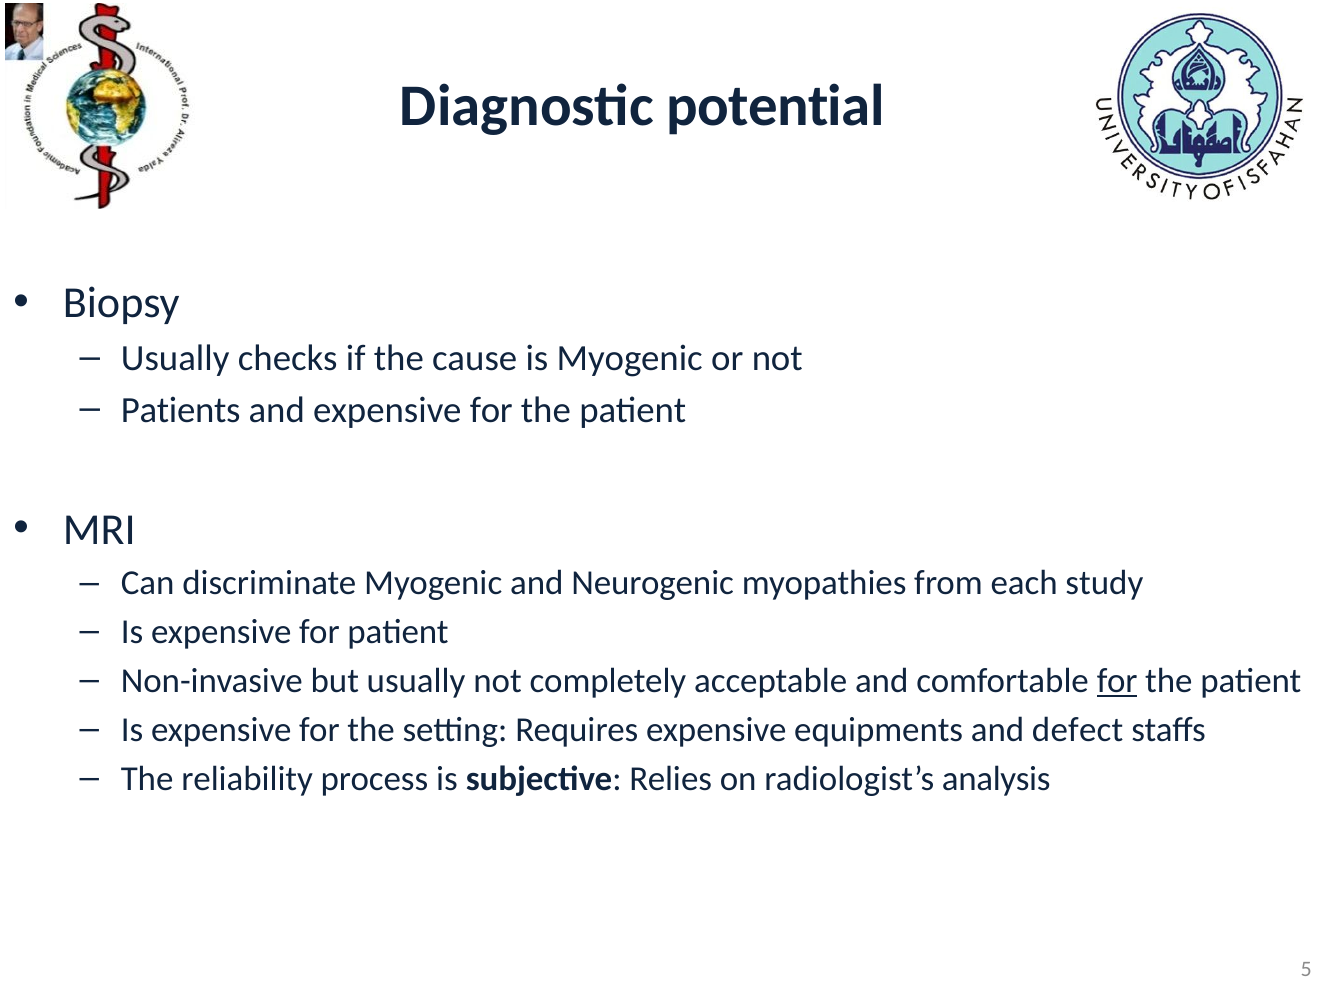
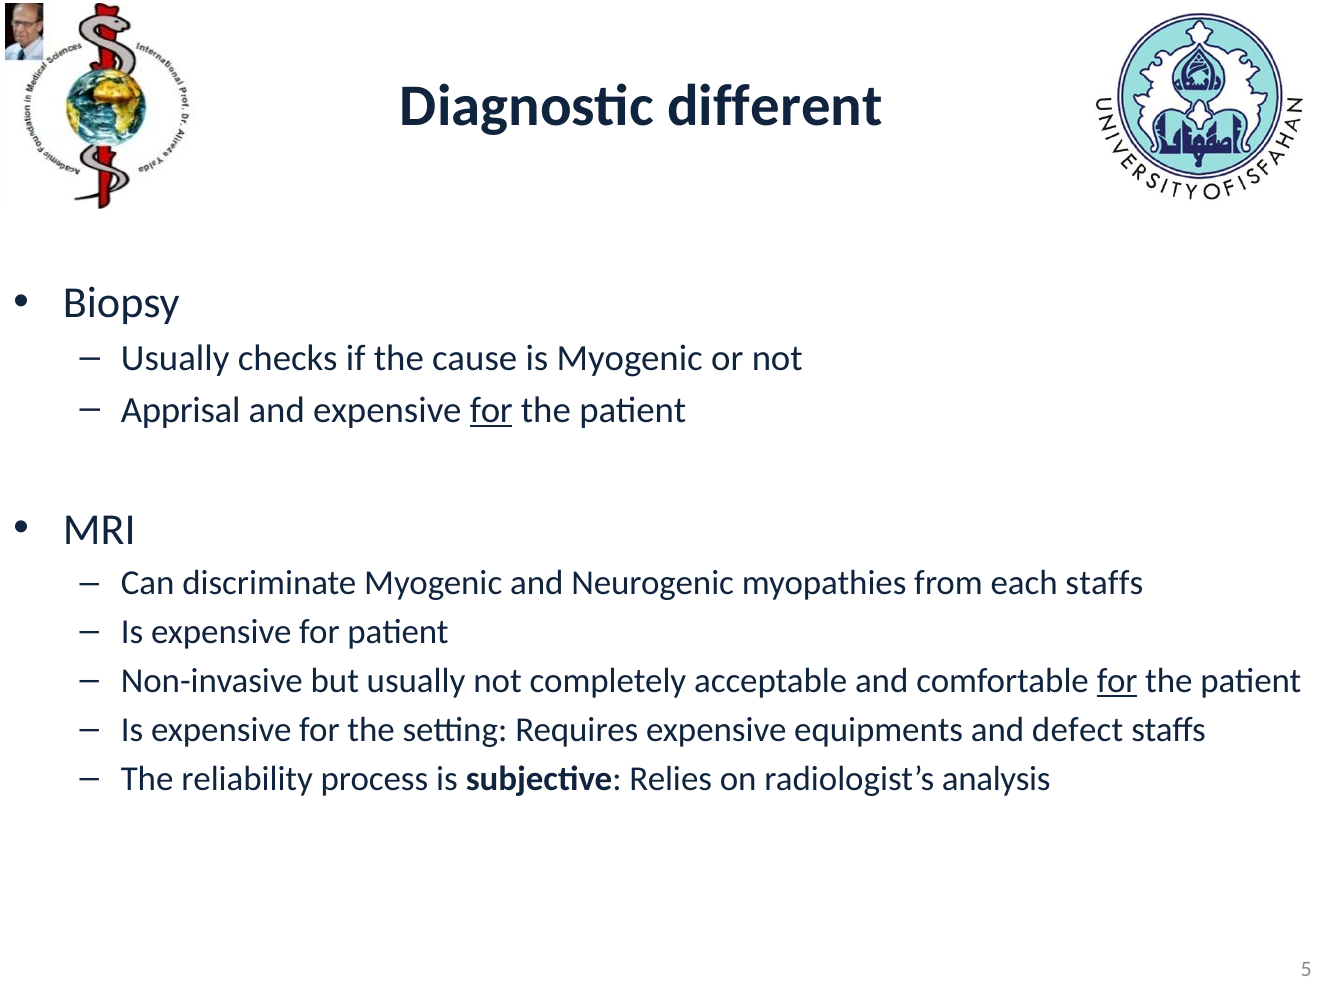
potential: potential -> different
Patients: Patients -> Apprisal
for at (491, 410) underline: none -> present
each study: study -> staffs
